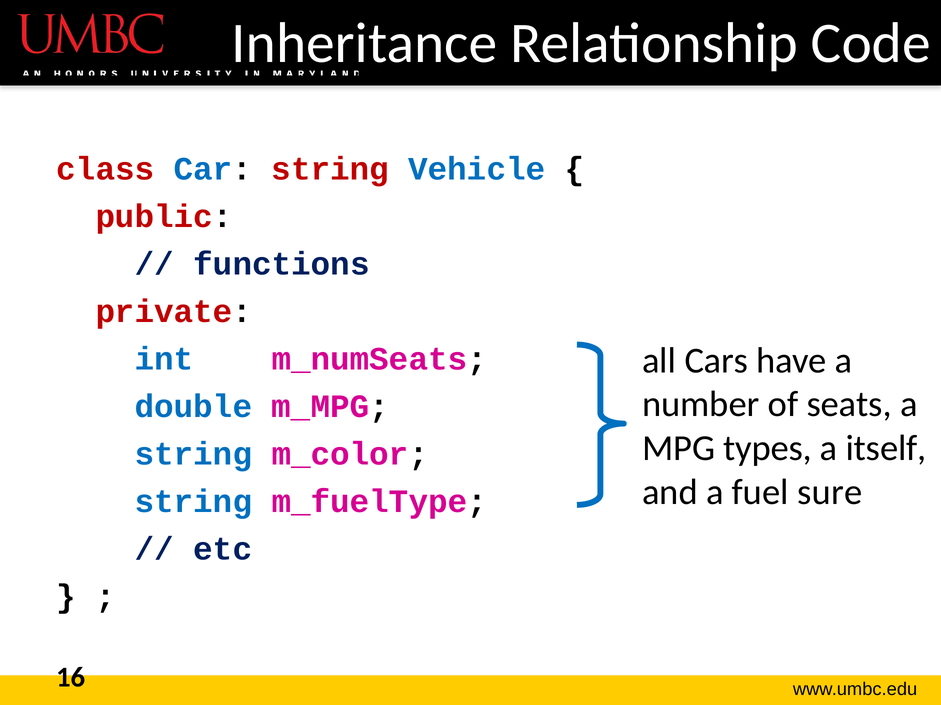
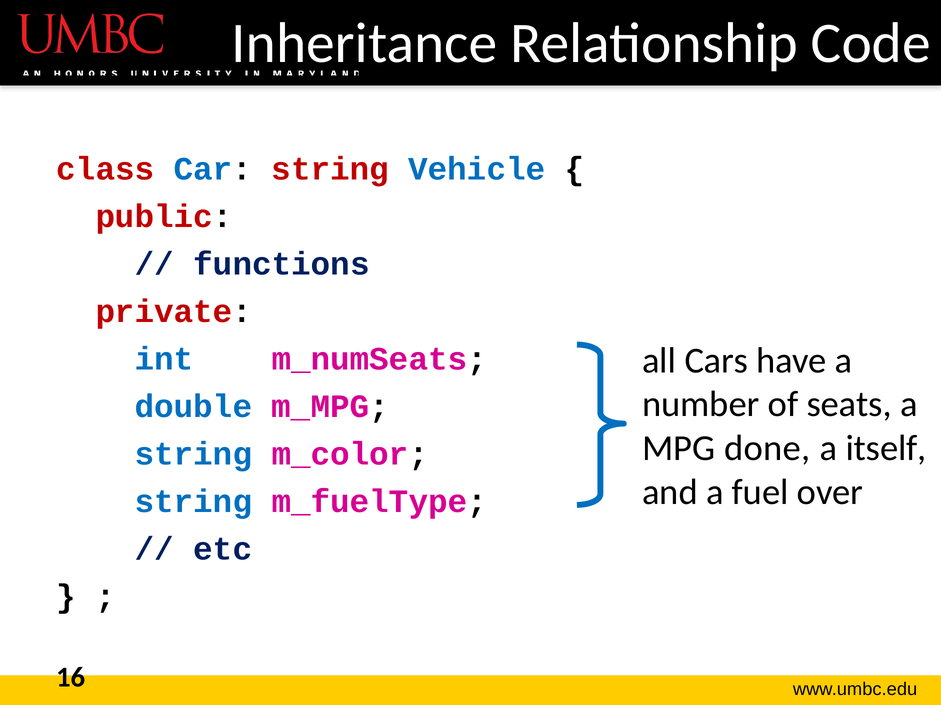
types: types -> done
sure: sure -> over
